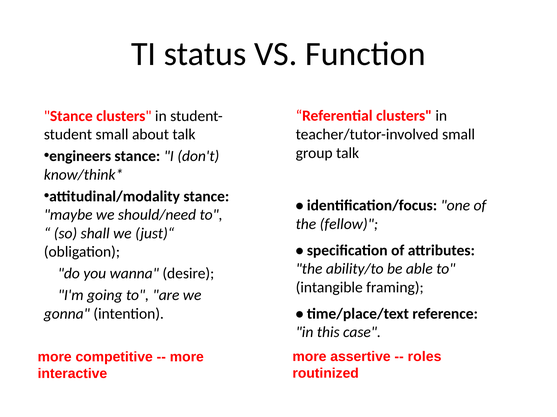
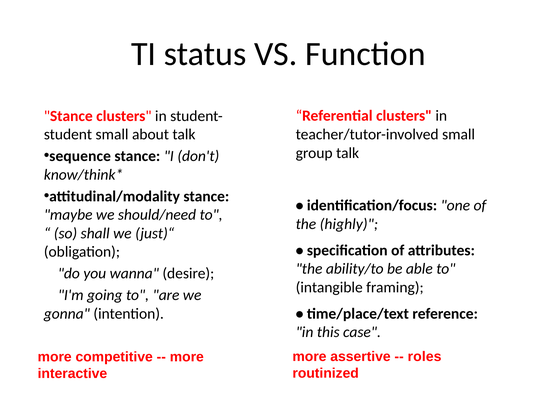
engineers: engineers -> sequence
fellow: fellow -> highly
